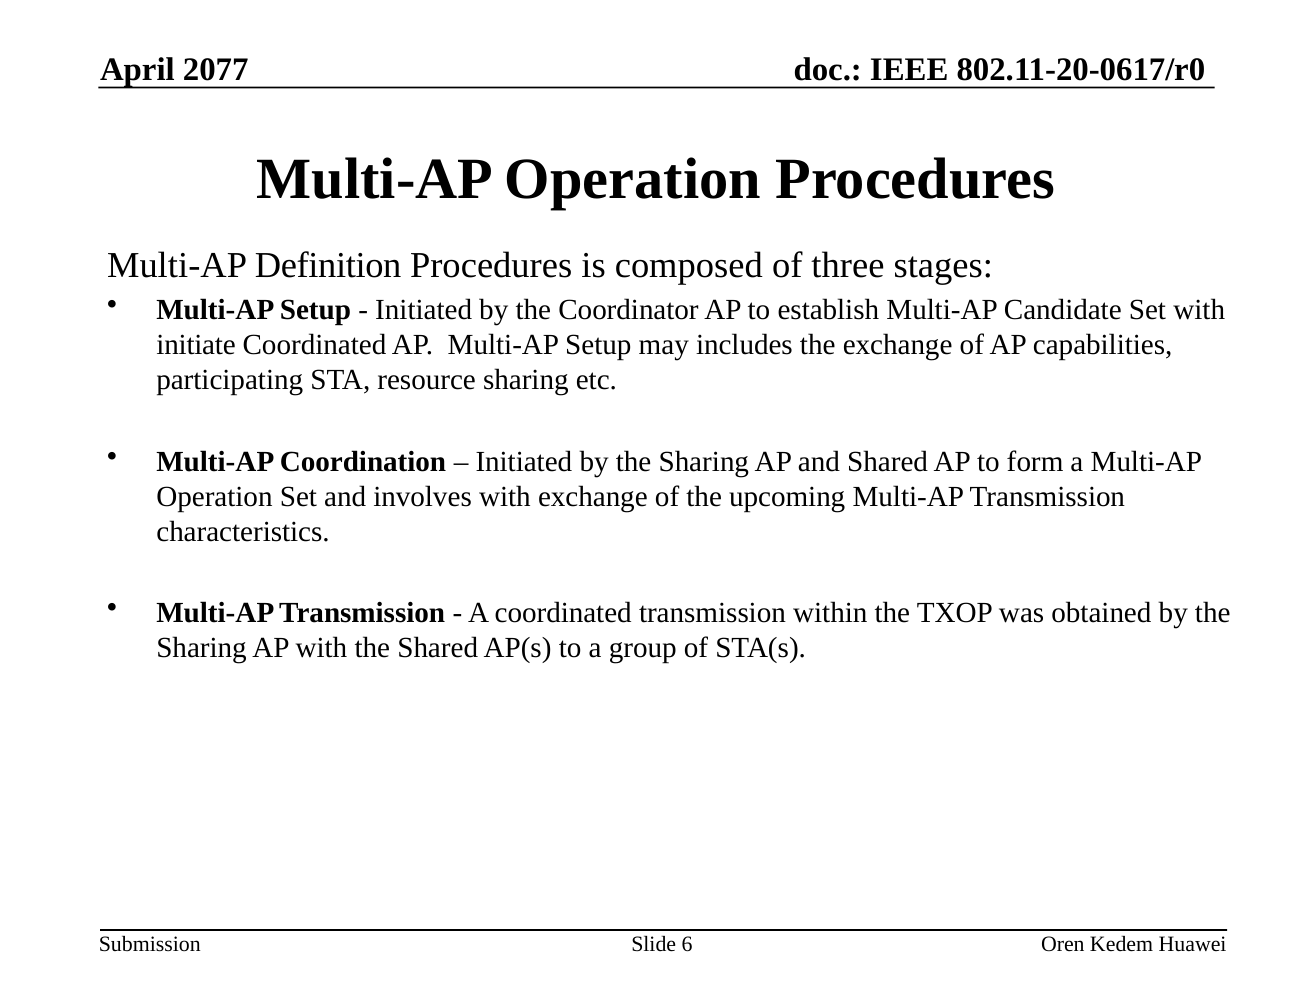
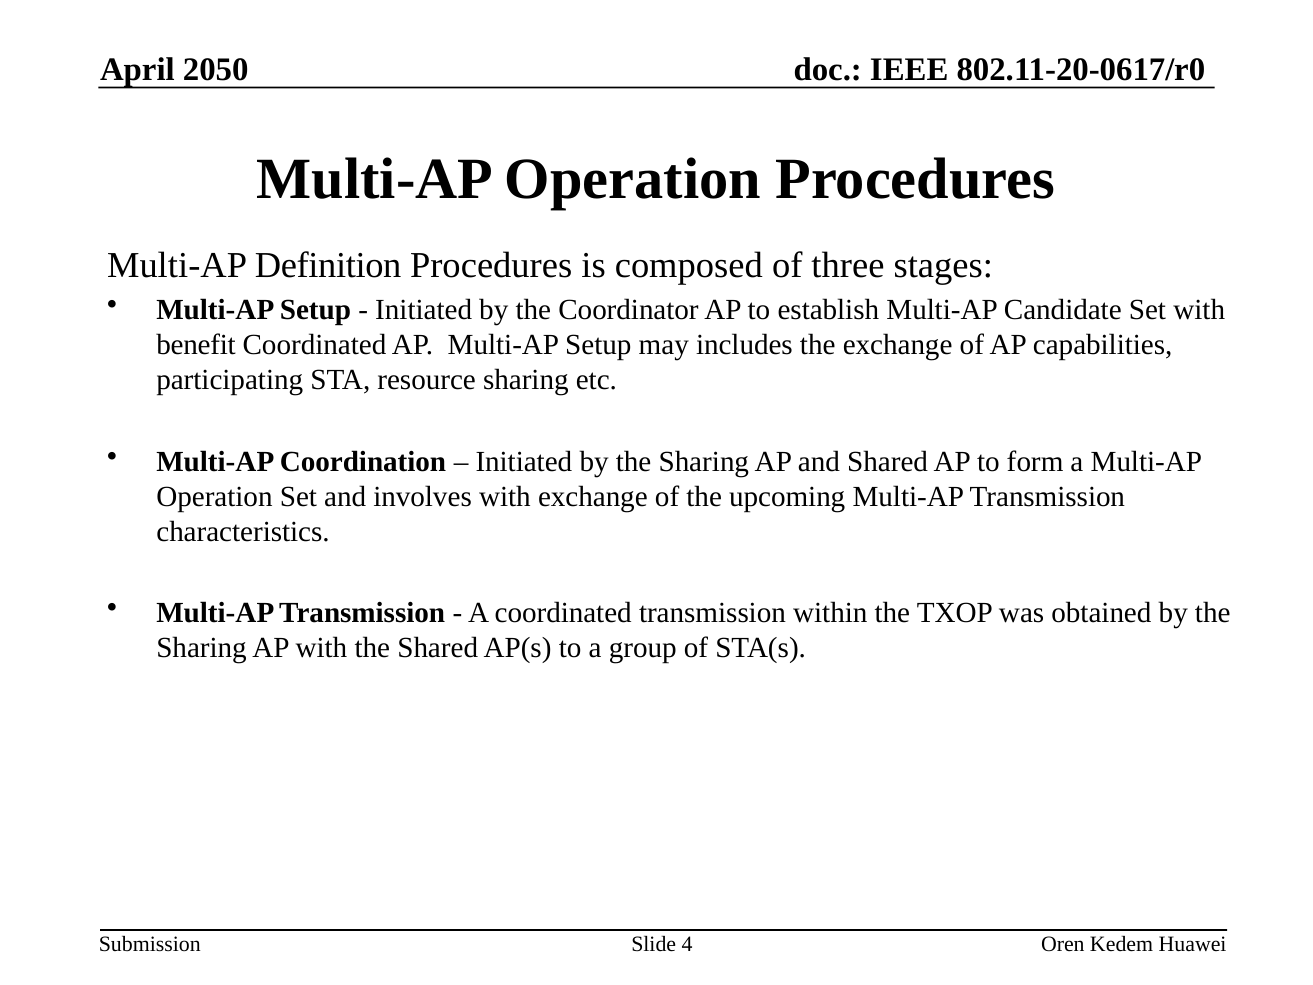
2077: 2077 -> 2050
initiate: initiate -> benefit
6: 6 -> 4
